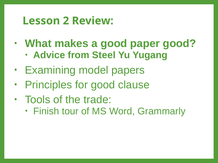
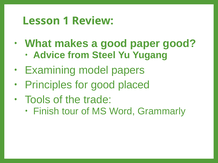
2: 2 -> 1
clause: clause -> placed
